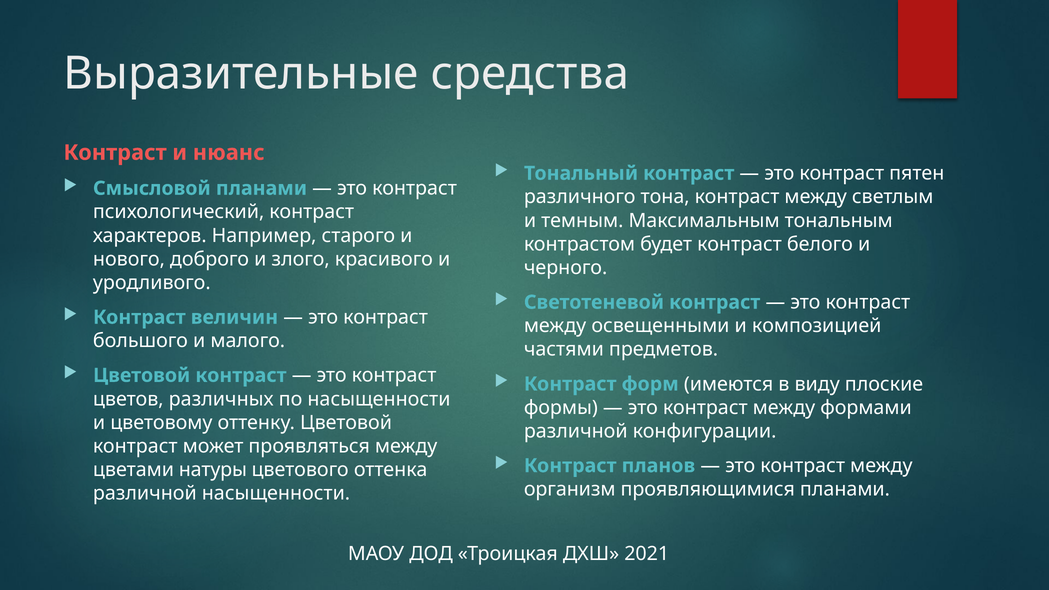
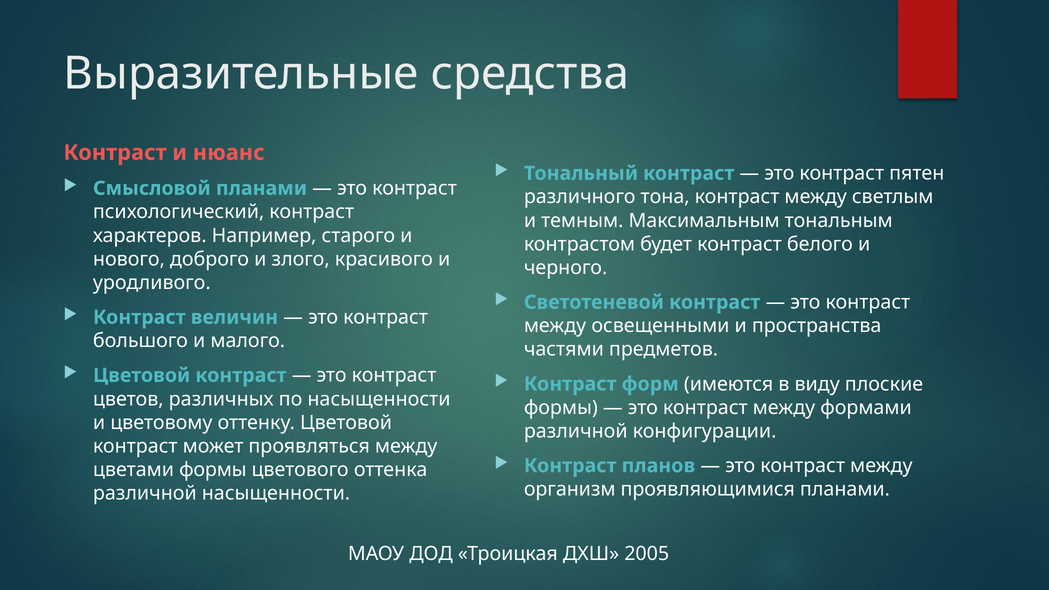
композицией: композицией -> пространства
цветами натуры: натуры -> формы
2021: 2021 -> 2005
